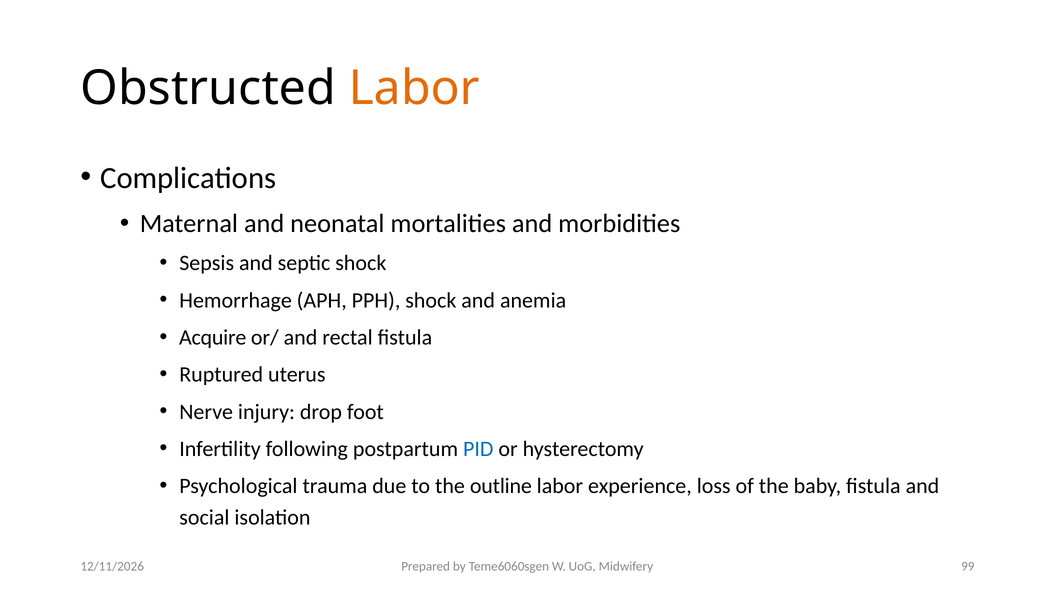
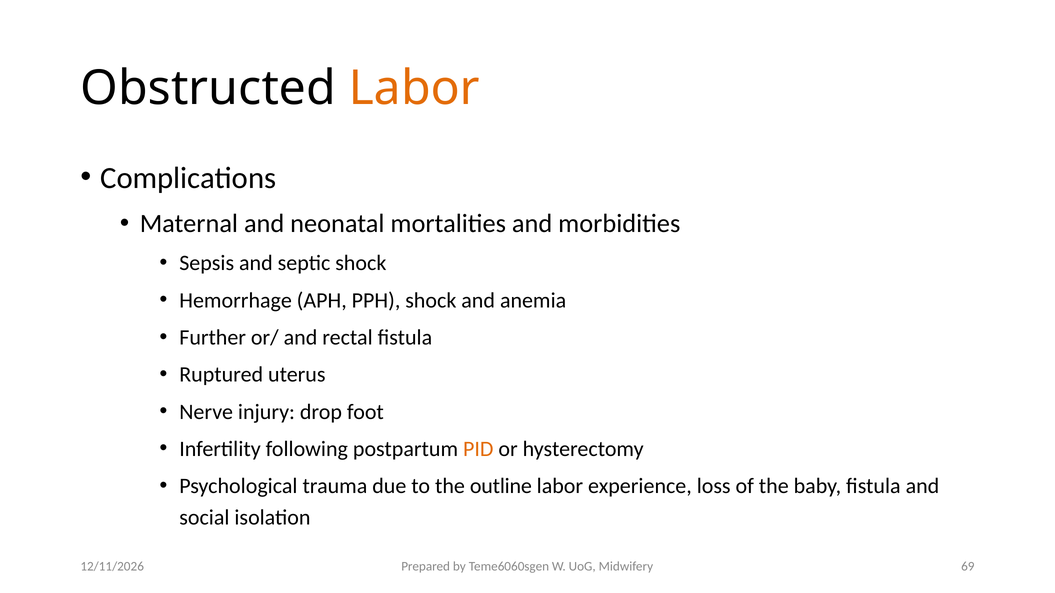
Acquire: Acquire -> Further
PID colour: blue -> orange
99: 99 -> 69
